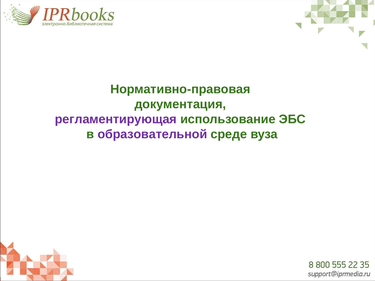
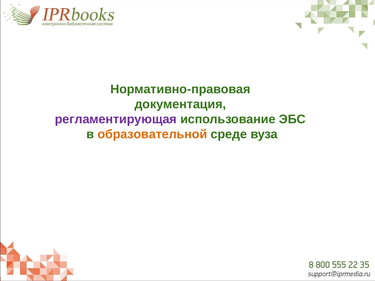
образовательной colour: purple -> orange
